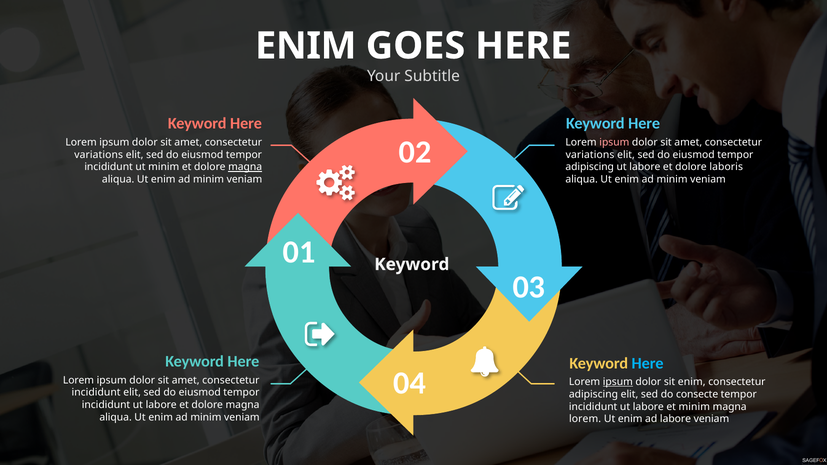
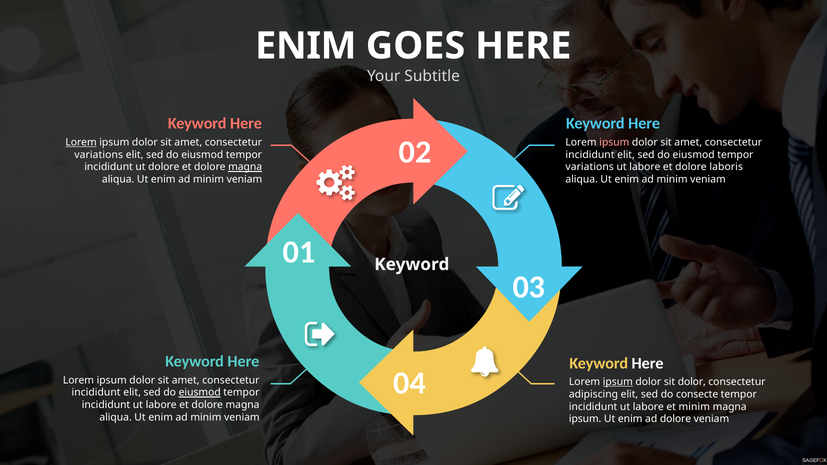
Lorem at (81, 142) underline: none -> present
variations at (590, 155): variations -> incididunt
ut minim: minim -> dolore
adipiscing at (590, 167): adipiscing -> variations
Here at (648, 363) colour: light blue -> white
sit enim: enim -> dolor
eiusmod at (200, 393) underline: none -> present
lorem at (585, 419): lorem -> ipsum
ad labore: labore -> dolore
